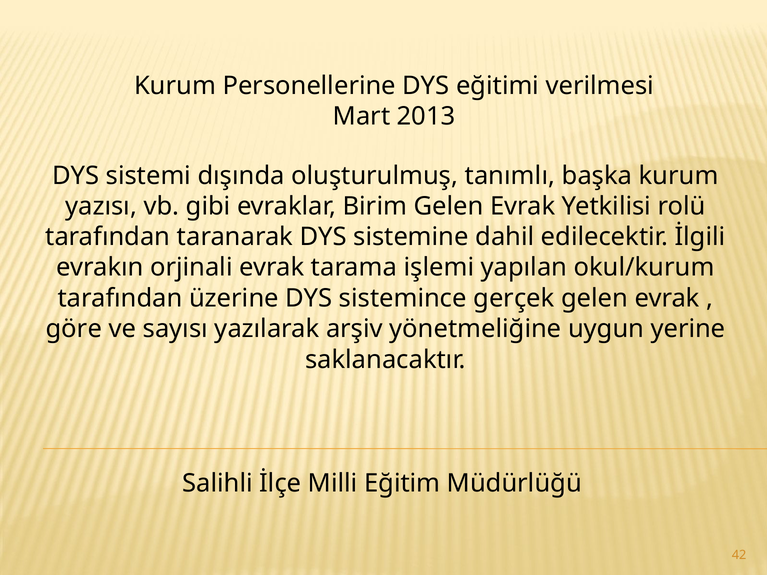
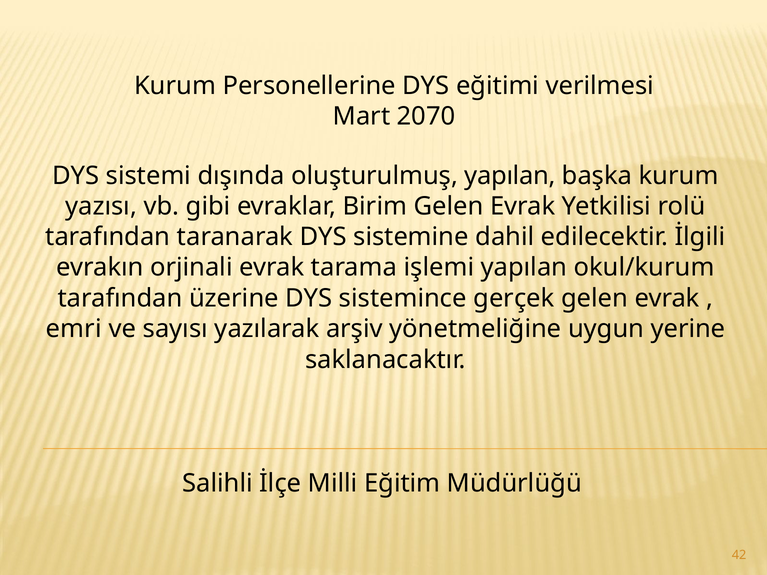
2013: 2013 -> 2070
oluşturulmuş tanımlı: tanımlı -> yapılan
göre: göre -> emri
